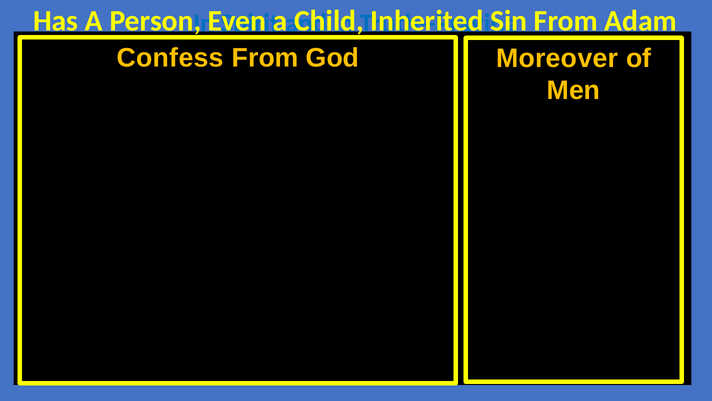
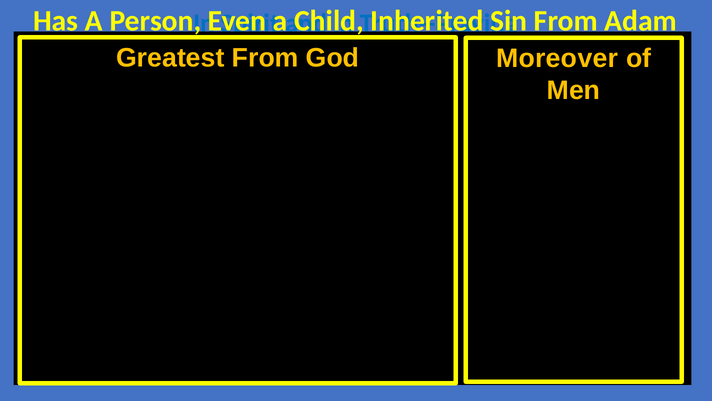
Confess: Confess -> Greatest
